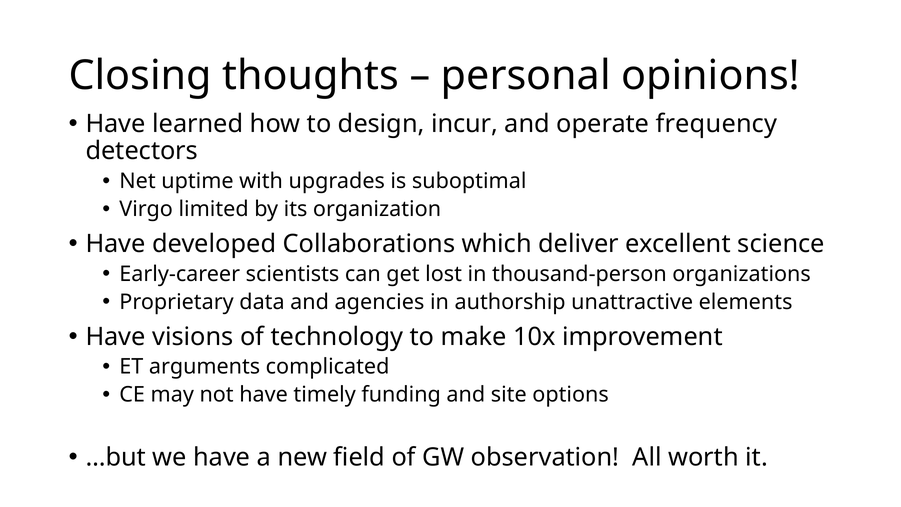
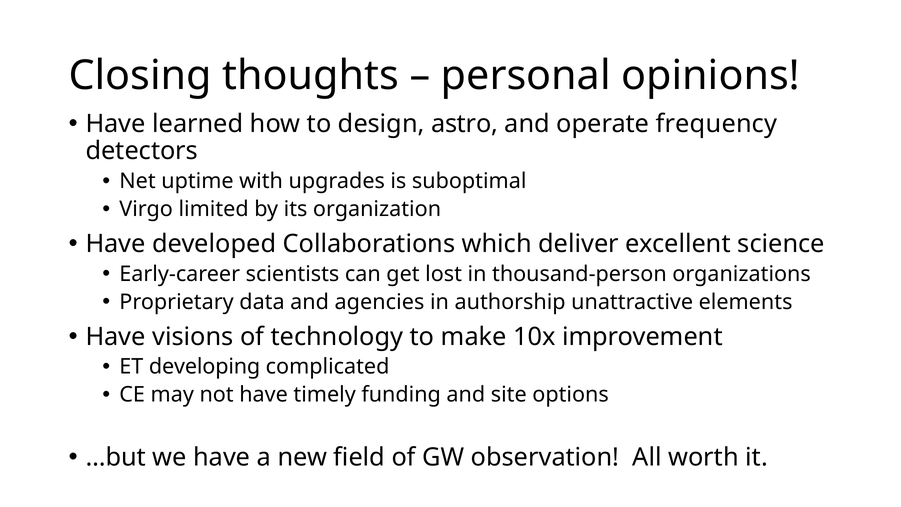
incur: incur -> astro
arguments: arguments -> developing
